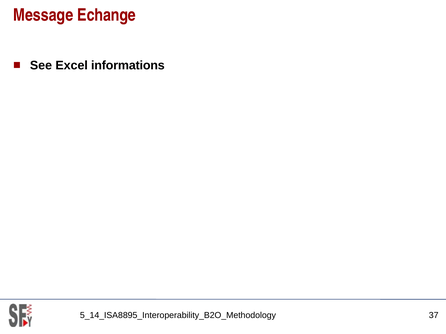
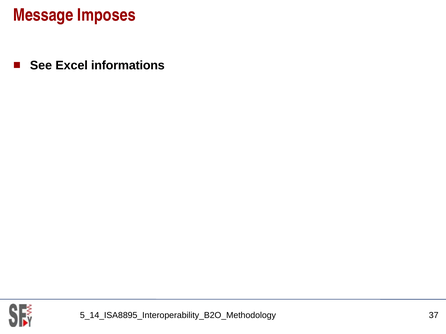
Echange: Echange -> Imposes
